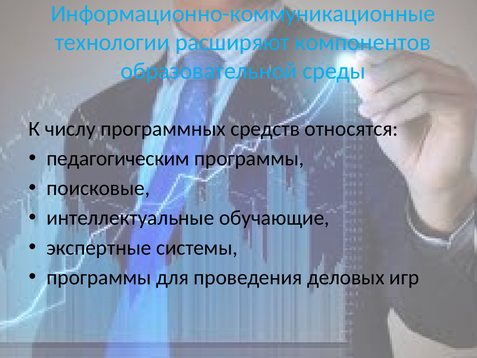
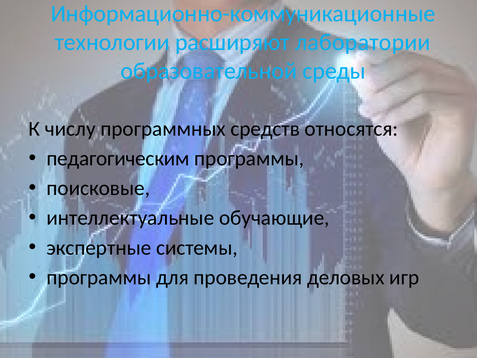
компонентов: компонентов -> лаборатории
